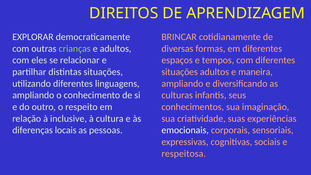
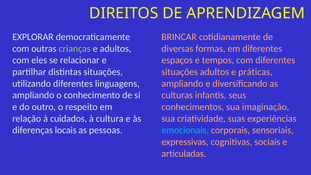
maneira: maneira -> práticas
inclusive: inclusive -> cuidados
emocionais colour: white -> light blue
respeitosa: respeitosa -> articuladas
